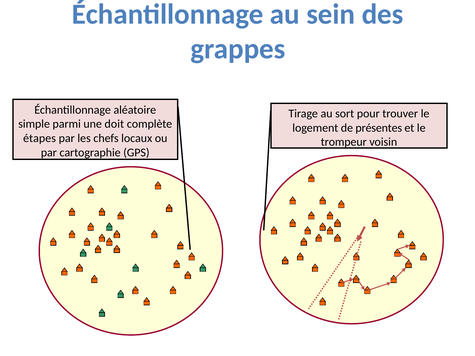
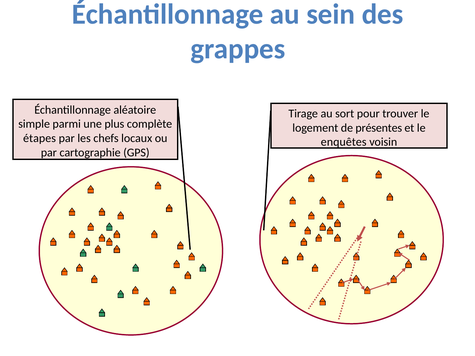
doit: doit -> plus
trompeur: trompeur -> enquêtes
